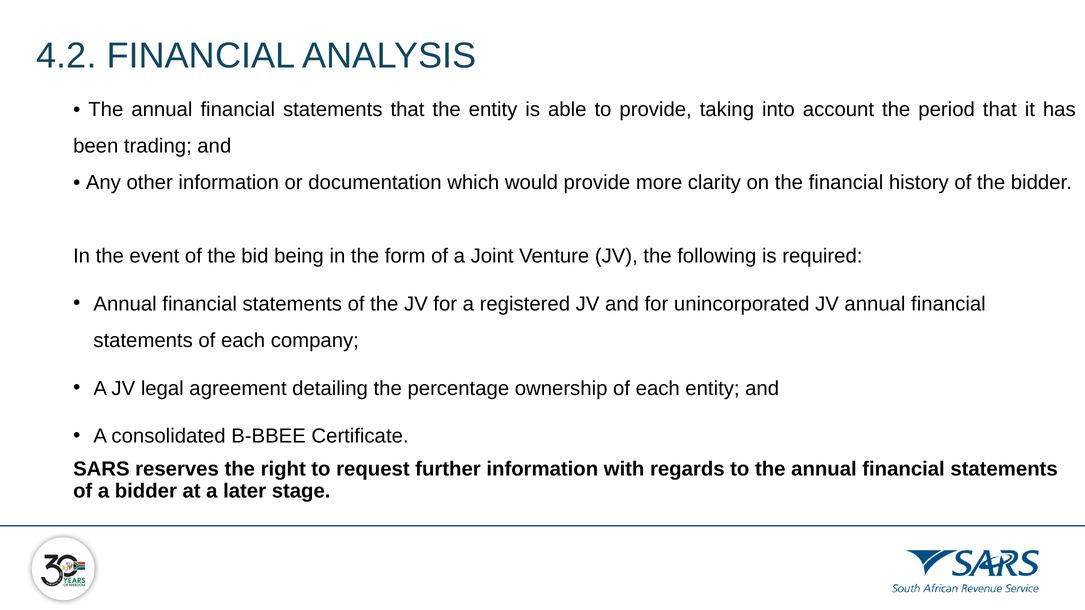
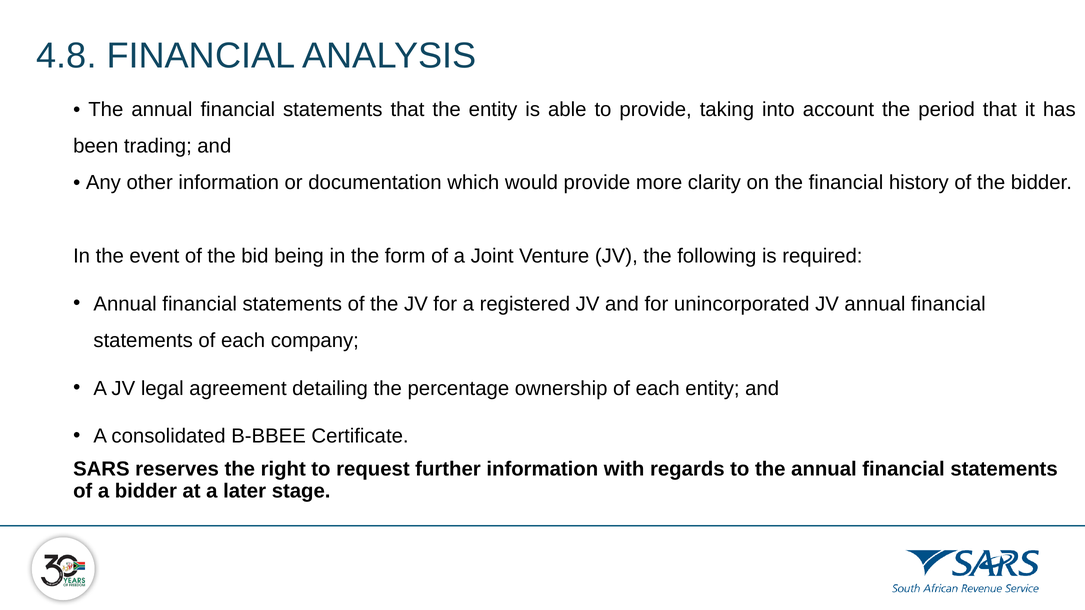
4.2: 4.2 -> 4.8
